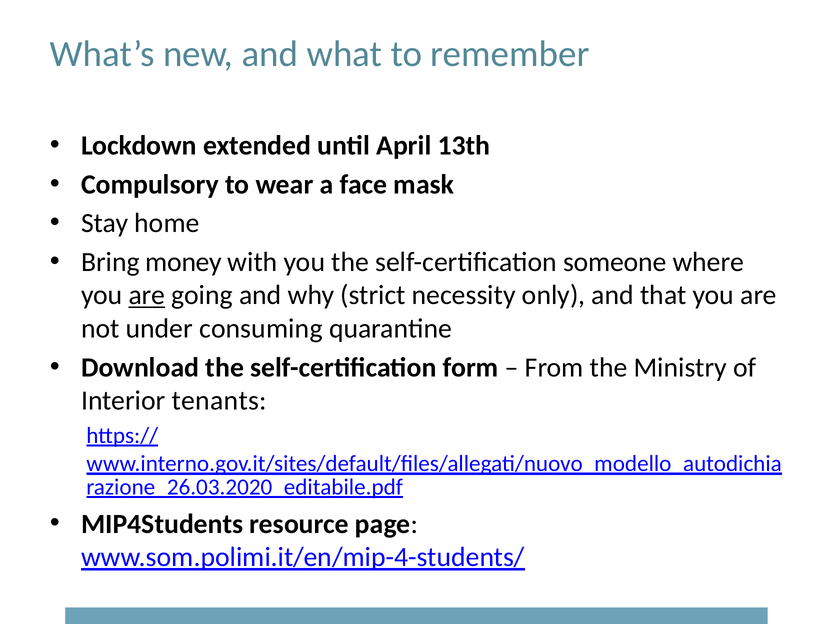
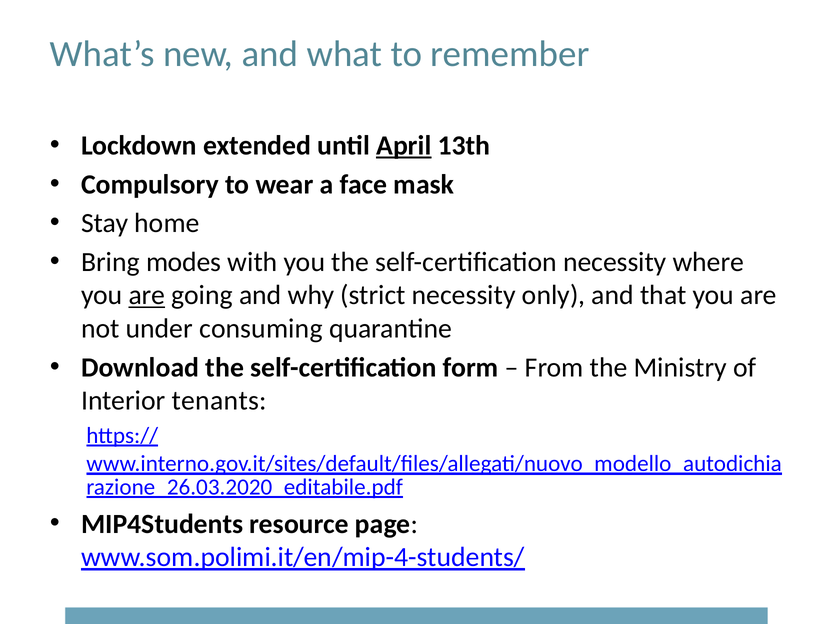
April underline: none -> present
money: money -> modes
self-certification someone: someone -> necessity
